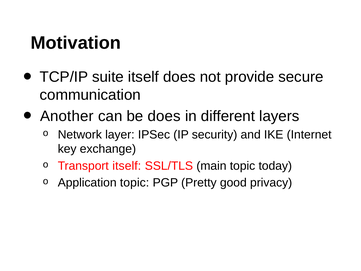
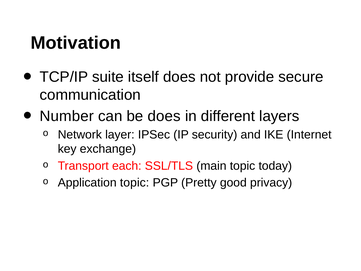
Another: Another -> Number
Transport itself: itself -> each
